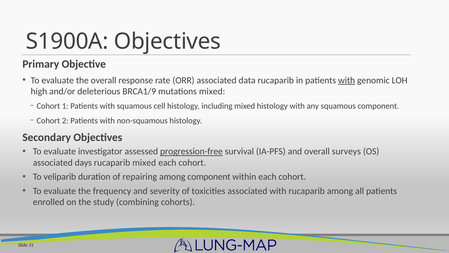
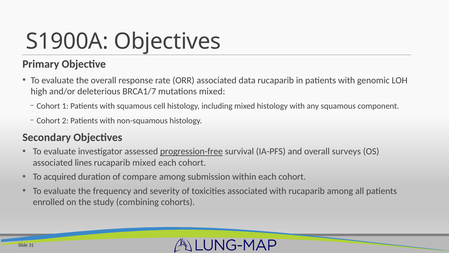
with at (347, 80) underline: present -> none
BRCA1/9: BRCA1/9 -> BRCA1/7
days: days -> lines
veliparib: veliparib -> acquired
repairing: repairing -> compare
among component: component -> submission
